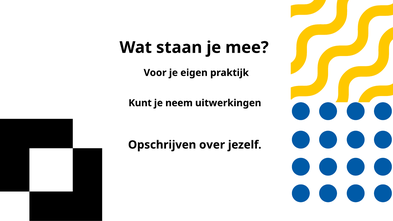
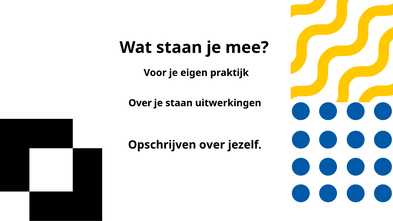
Kunt at (140, 103): Kunt -> Over
je neem: neem -> staan
